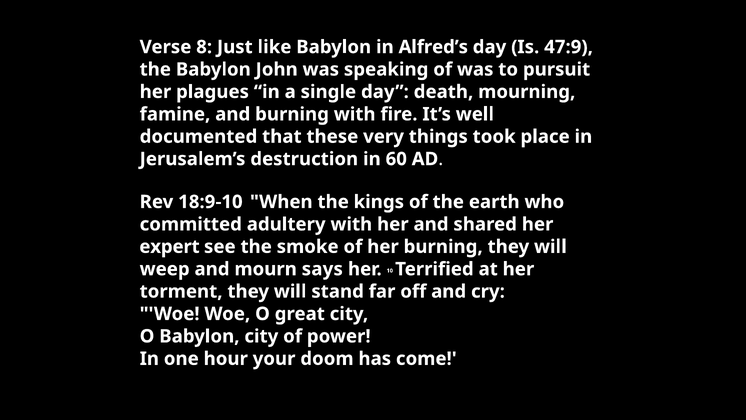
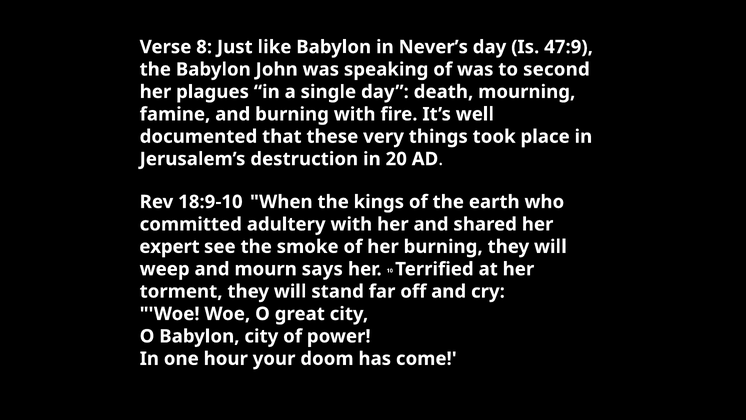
Alfred’s: Alfred’s -> Never’s
pursuit: pursuit -> second
60: 60 -> 20
